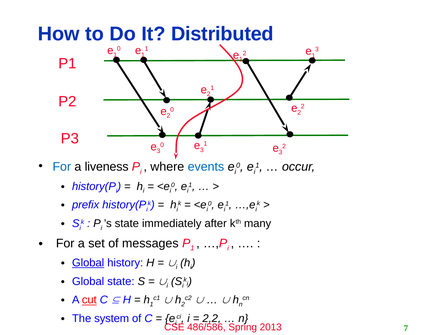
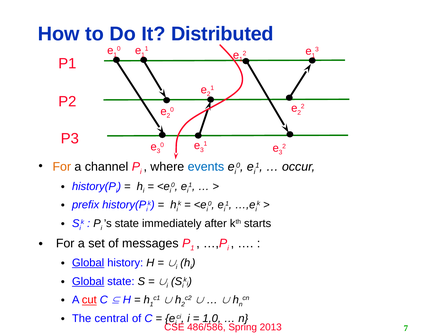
For at (62, 167) colour: blue -> orange
liveness: liveness -> channel
many: many -> starts
Global at (88, 281) underline: none -> present
system: system -> central
2,2: 2,2 -> 1,0
